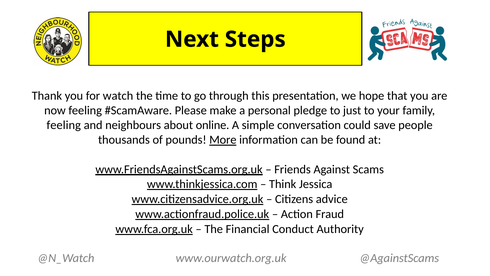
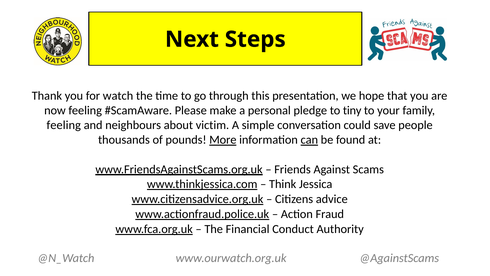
just: just -> tiny
online: online -> victim
can underline: none -> present
